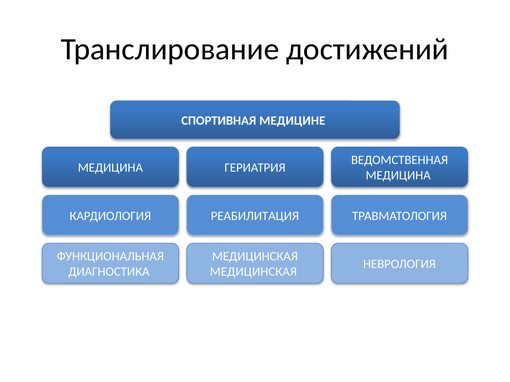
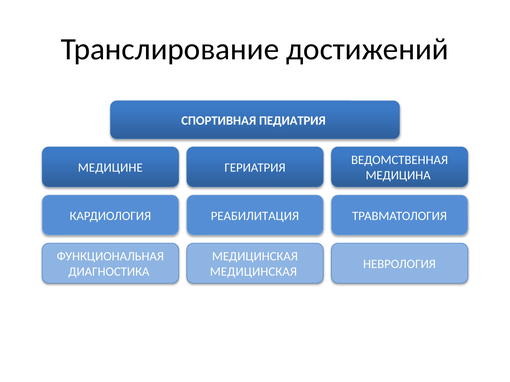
МЕДИЦИНЕ: МЕДИЦИНЕ -> ПЕДИАТРИЯ
МЕДИЦИНА at (110, 168): МЕДИЦИНА -> МЕДИЦИНЕ
